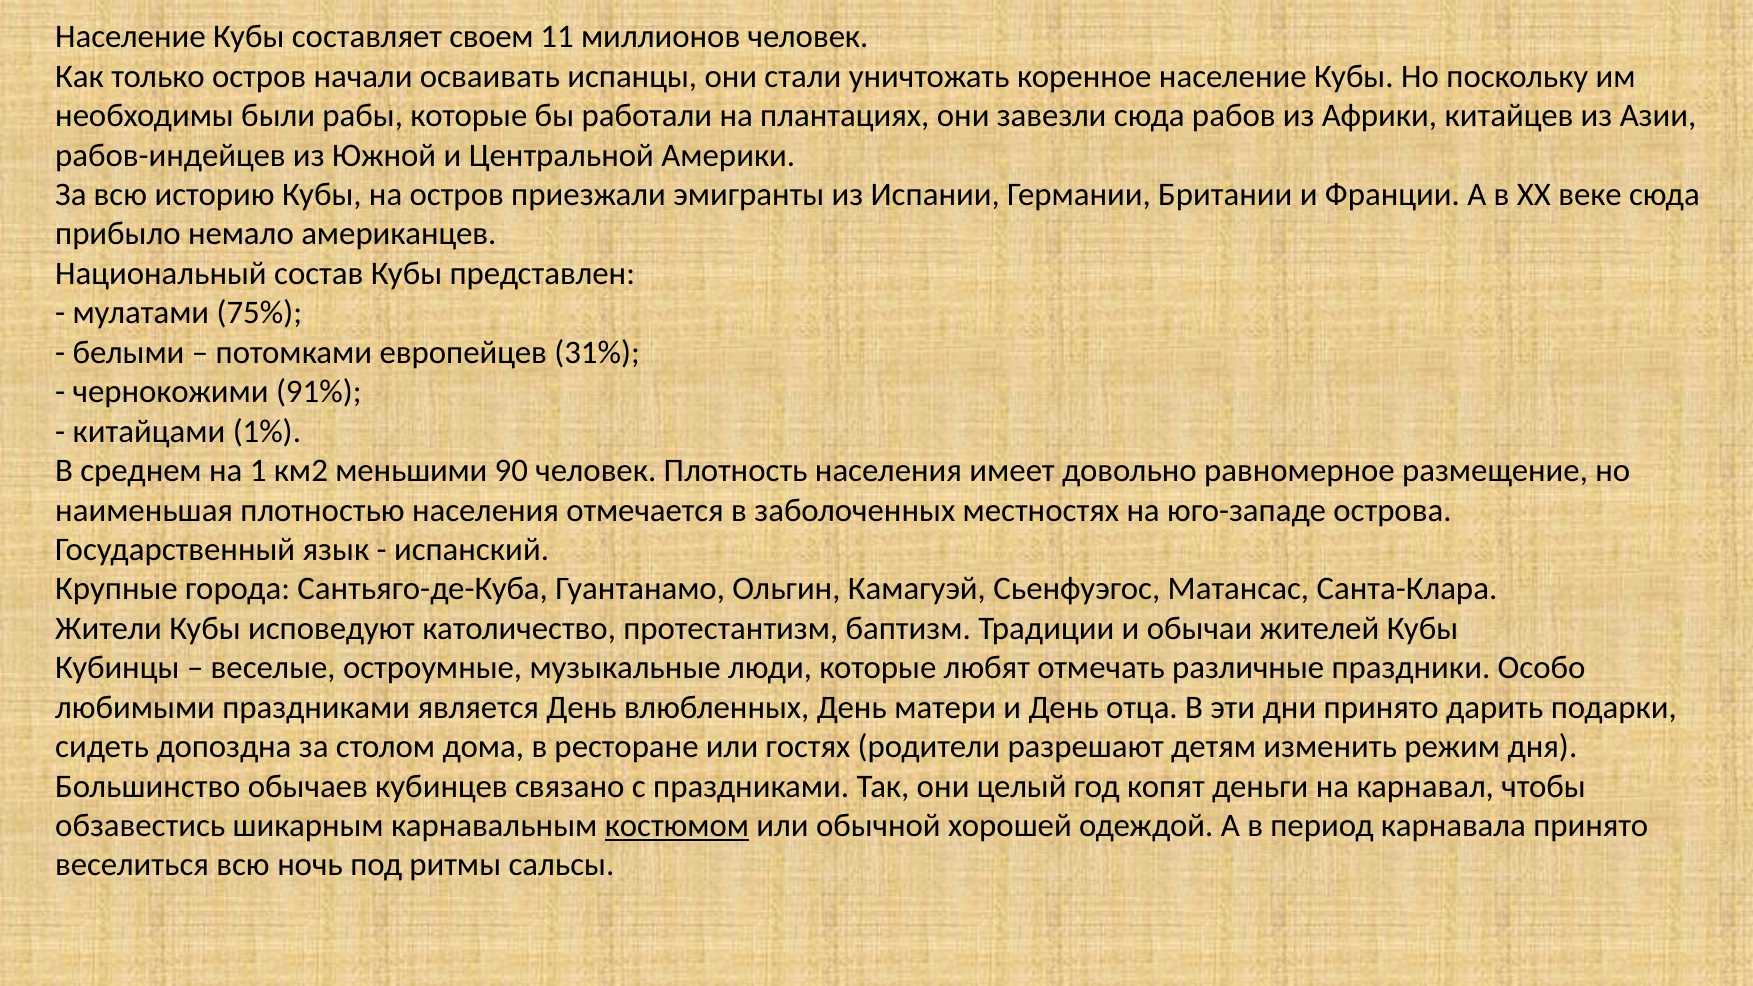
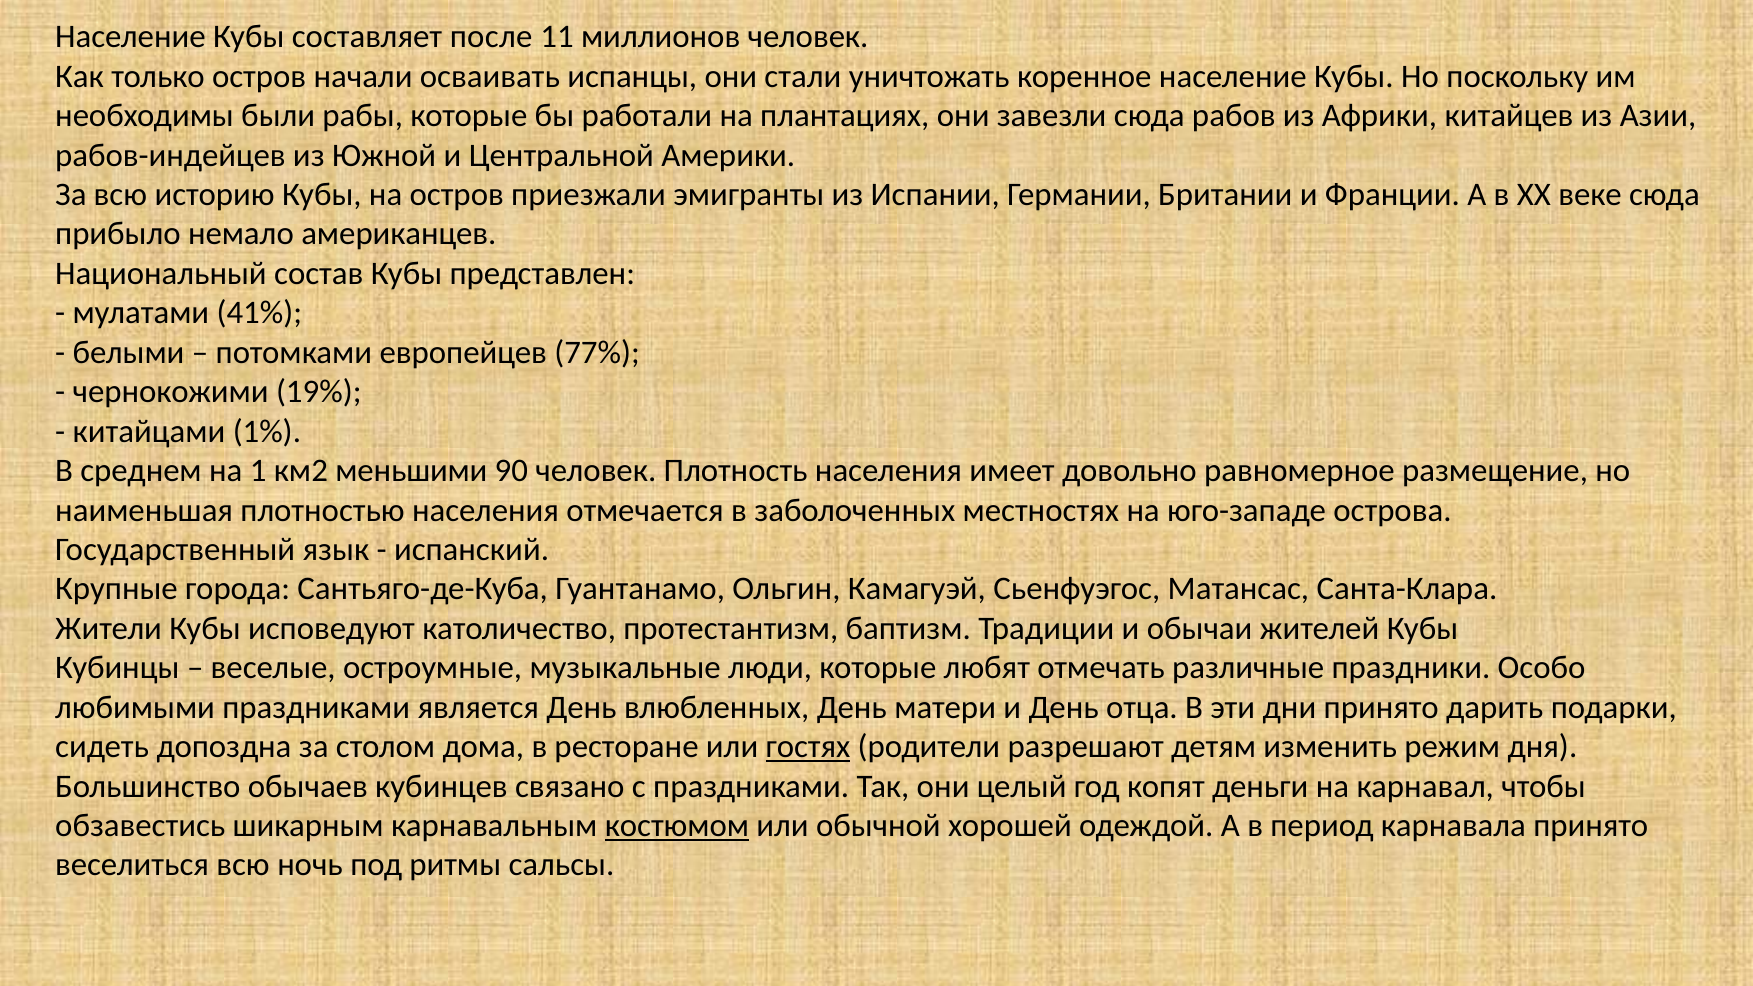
своем: своем -> после
75%: 75% -> 41%
31%: 31% -> 77%
91%: 91% -> 19%
гостях underline: none -> present
